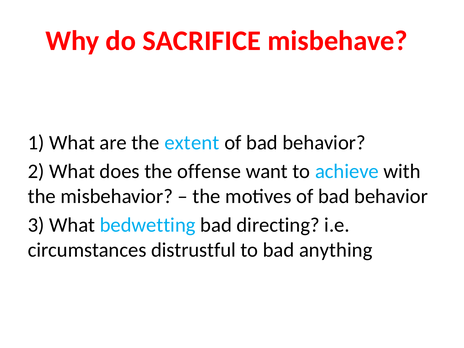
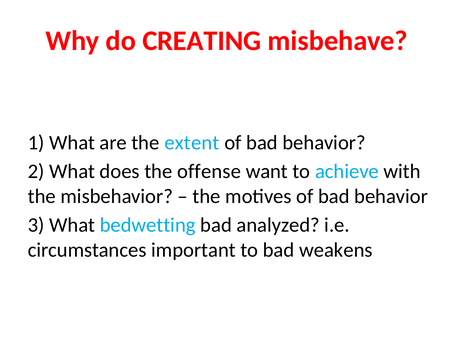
SACRIFICE: SACRIFICE -> CREATING
directing: directing -> analyzed
distrustful: distrustful -> important
anything: anything -> weakens
